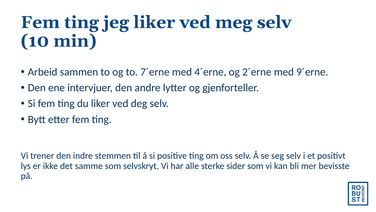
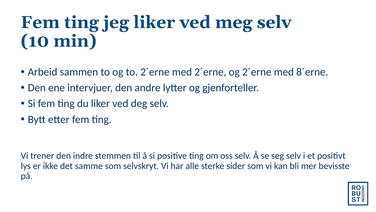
to 7´erne: 7´erne -> 2´erne
med 4´erne: 4´erne -> 2´erne
9´erne: 9´erne -> 8´erne
